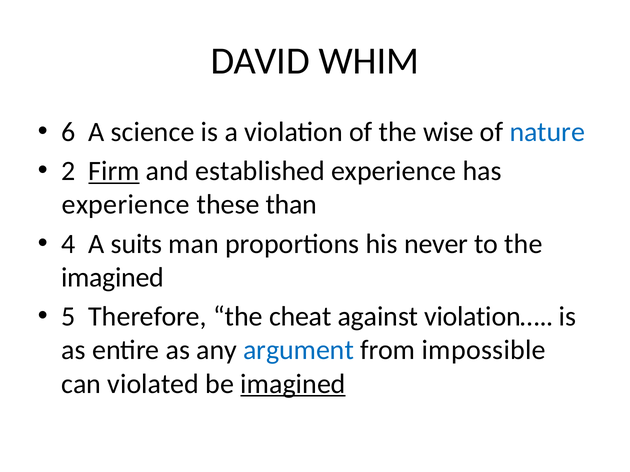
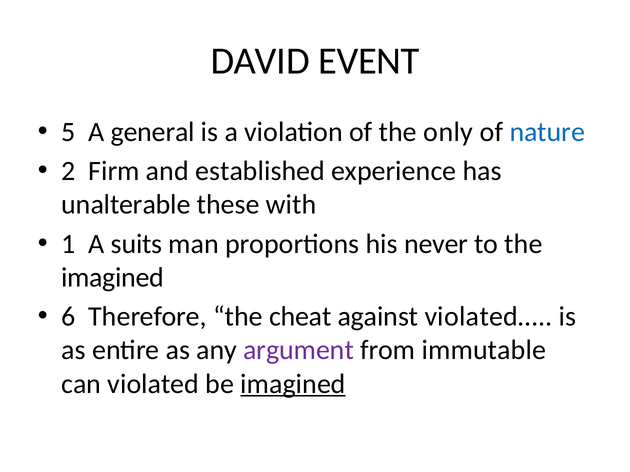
WHIM: WHIM -> EVENT
6: 6 -> 5
science: science -> general
wise: wise -> only
Firm underline: present -> none
experience at (126, 205): experience -> unalterable
than: than -> with
4: 4 -> 1
5: 5 -> 6
violation…: violation… -> violated…
argument colour: blue -> purple
impossible: impossible -> immutable
